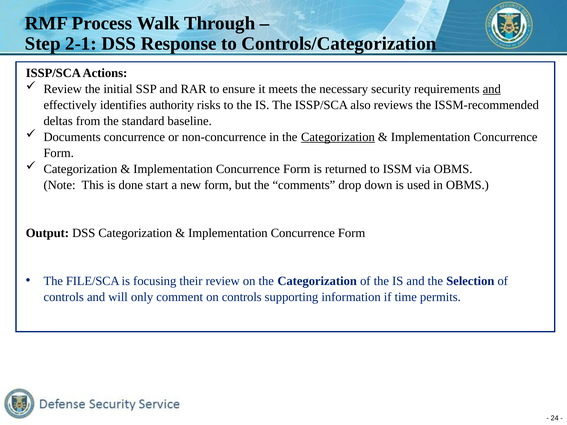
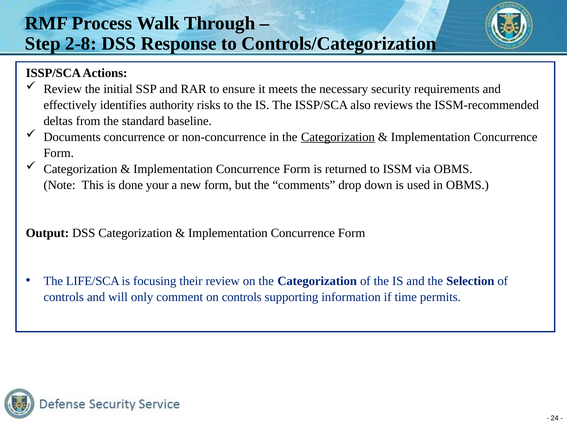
2-1: 2-1 -> 2-8
and at (492, 89) underline: present -> none
start: start -> your
FILE/SCA: FILE/SCA -> LIFE/SCA
